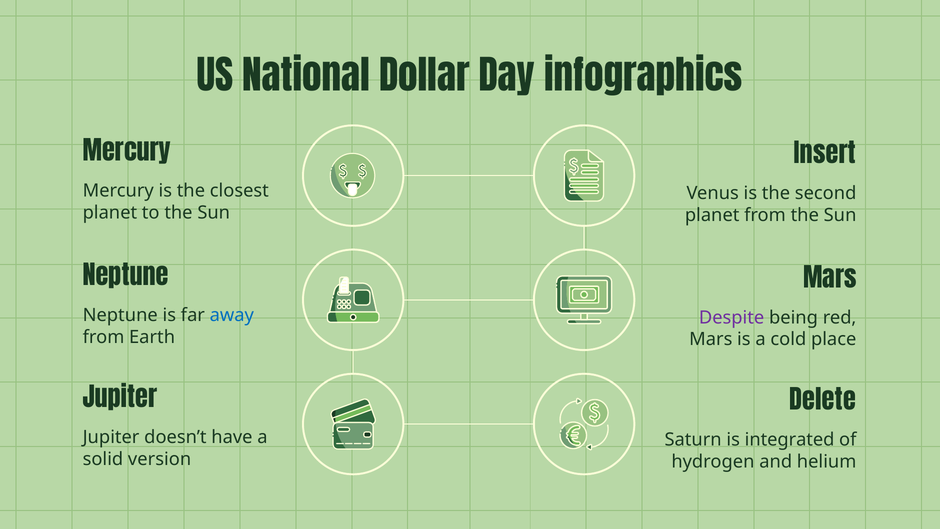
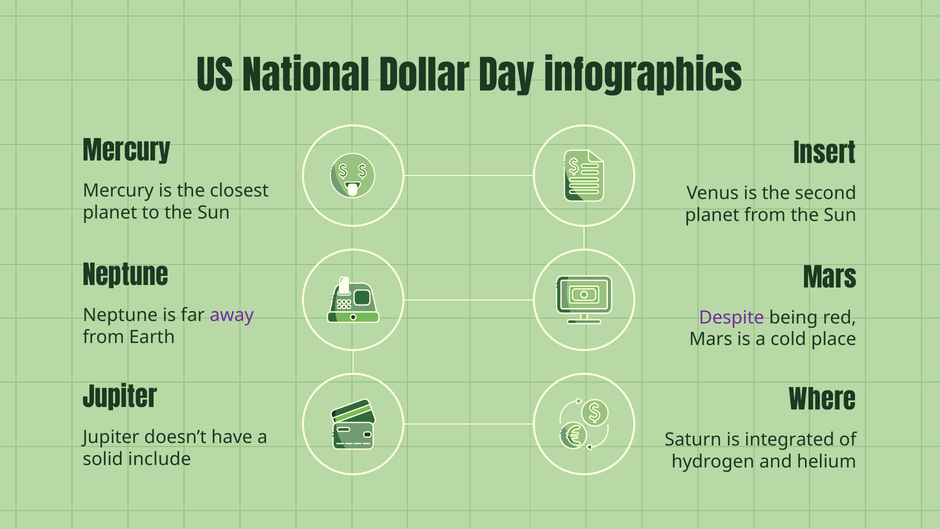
away colour: blue -> purple
Delete: Delete -> Where
version: version -> include
